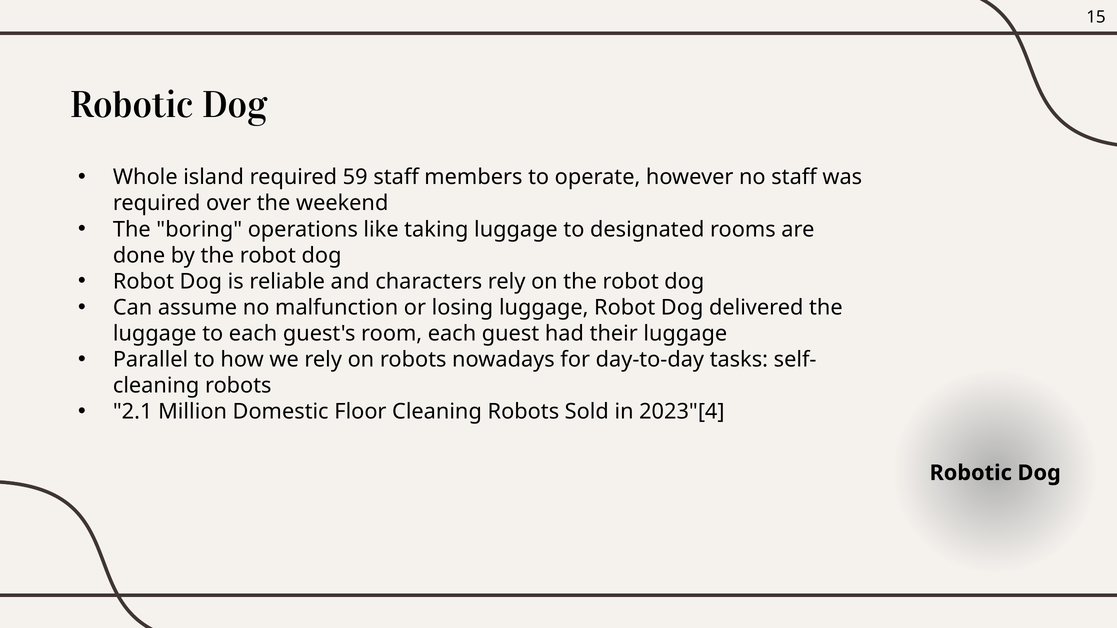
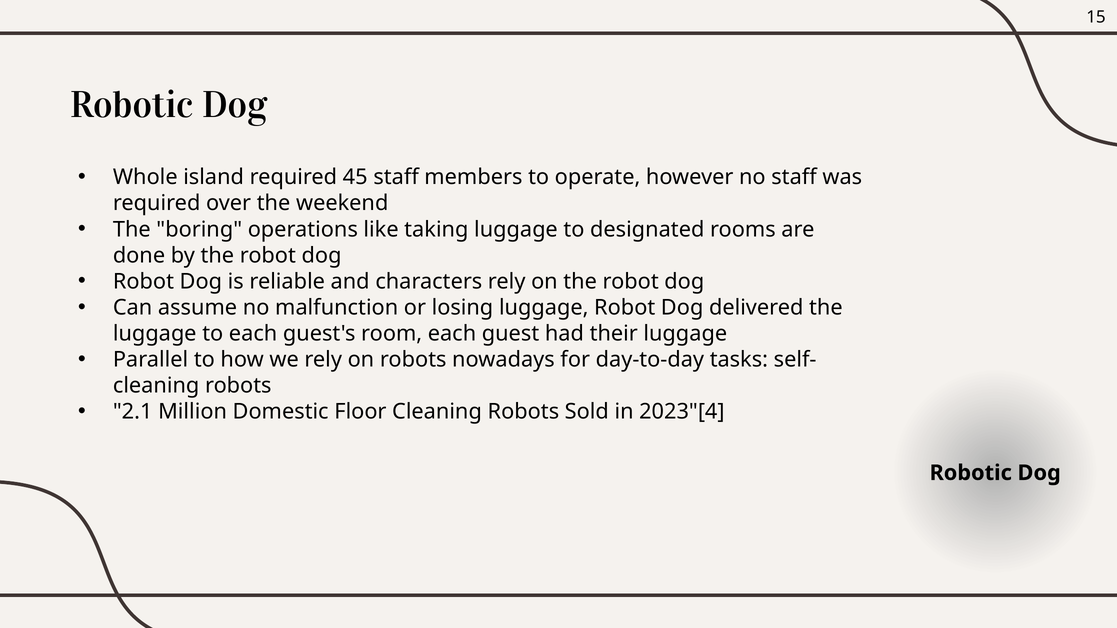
59: 59 -> 45
